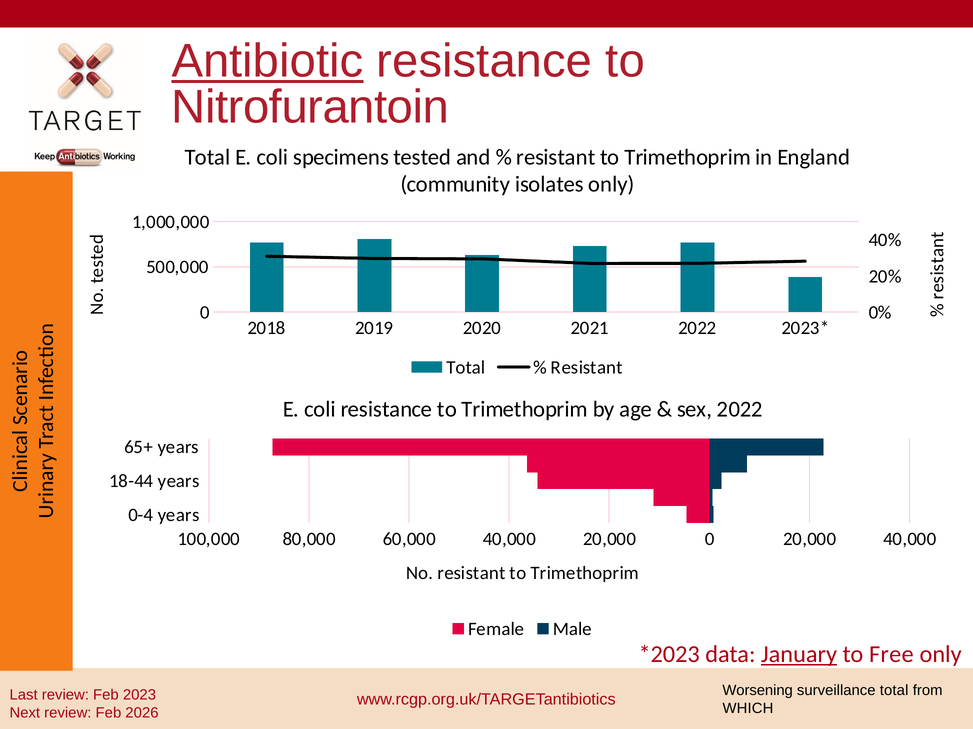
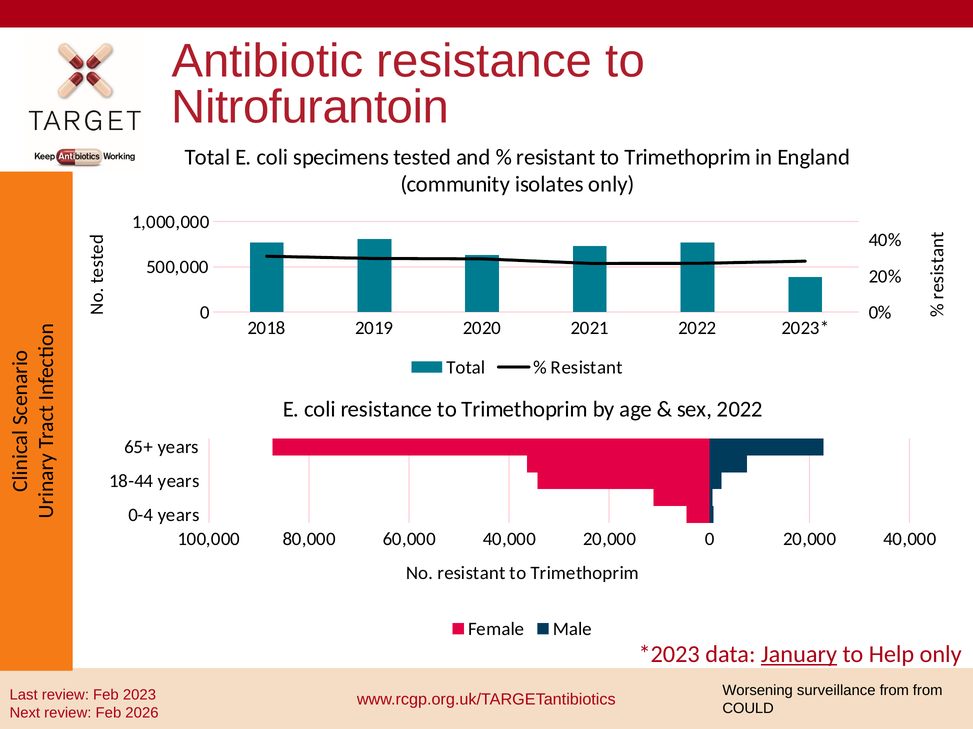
Antibiotic underline: present -> none
Free: Free -> Help
surveillance total: total -> from
WHICH: WHICH -> COULD
